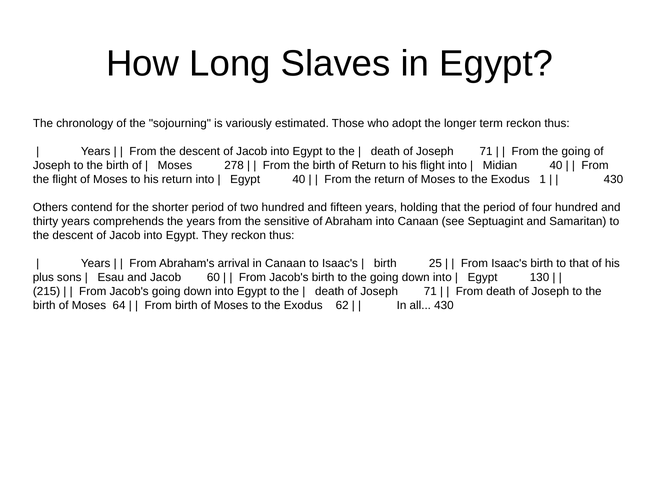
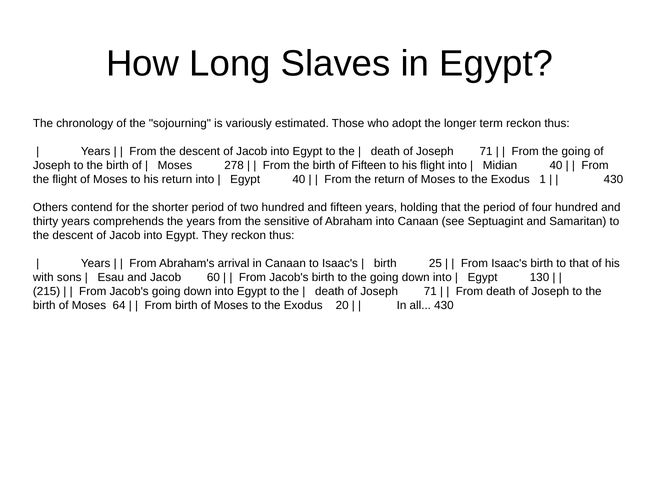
of Return: Return -> Fifteen
plus: plus -> with
62: 62 -> 20
